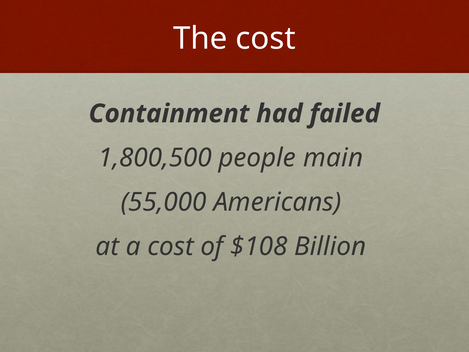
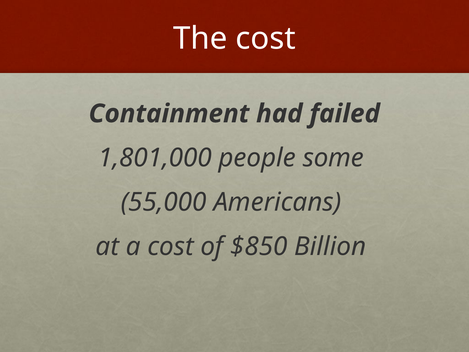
1,800,500: 1,800,500 -> 1,801,000
main: main -> some
$108: $108 -> $850
